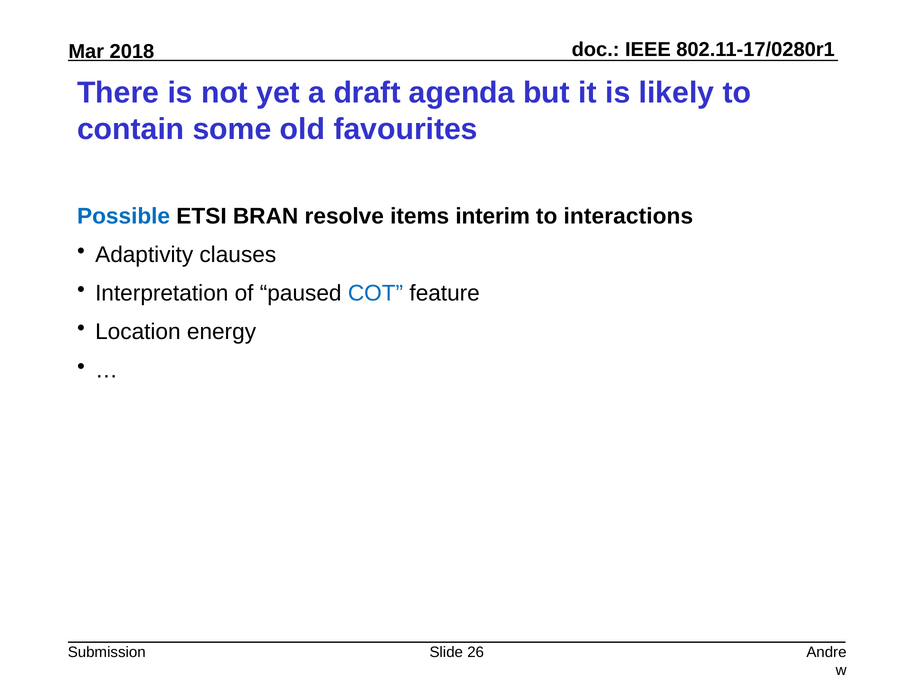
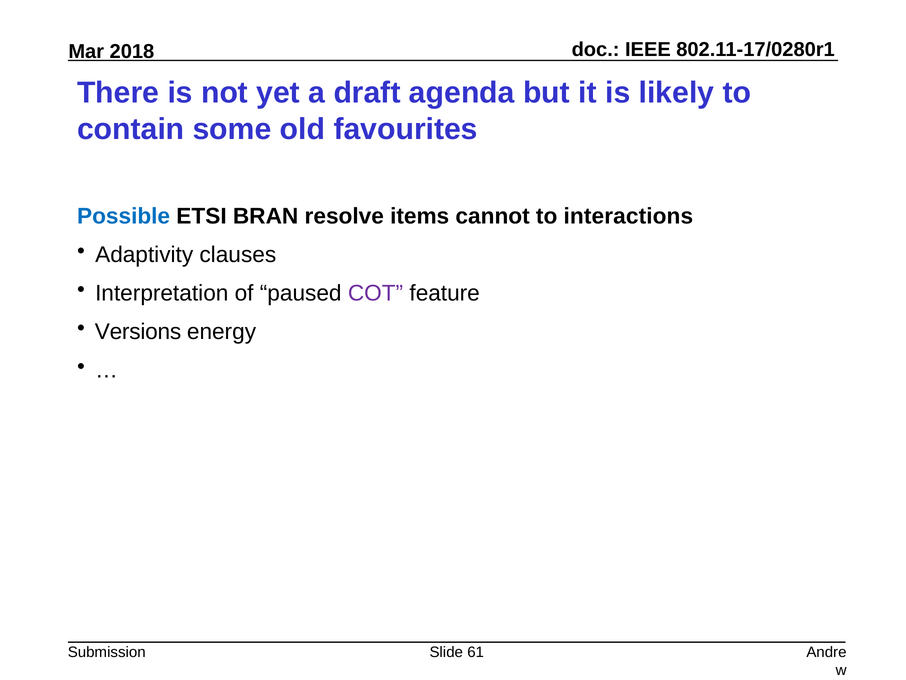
interim: interim -> cannot
COT colour: blue -> purple
Location: Location -> Versions
26: 26 -> 61
